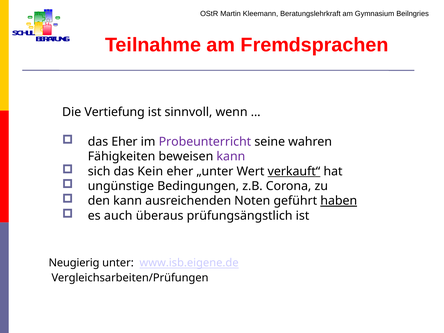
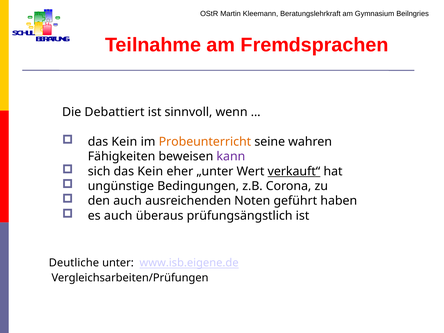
Vertiefung: Vertiefung -> Debattiert
Eher at (124, 142): Eher -> Kein
Probeunterricht colour: purple -> orange
den kann: kann -> auch
haben underline: present -> none
Neugierig: Neugierig -> Deutliche
